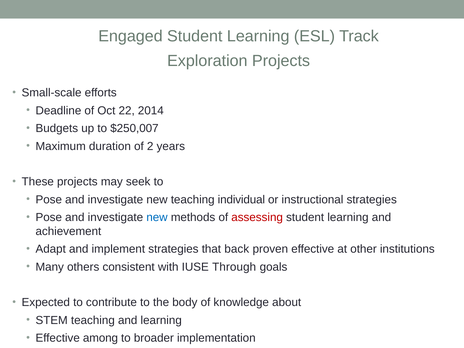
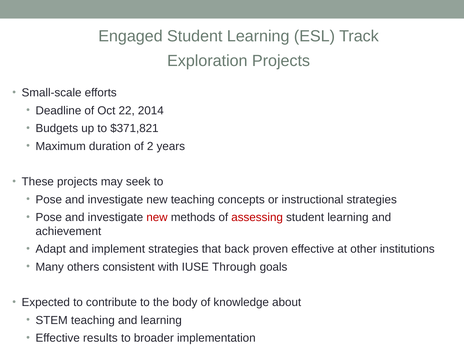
$250,007: $250,007 -> $371,821
individual: individual -> concepts
new at (157, 217) colour: blue -> red
among: among -> results
